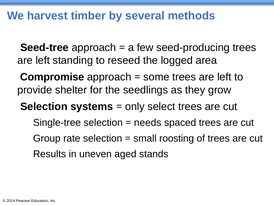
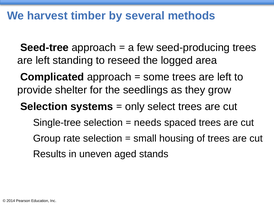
Compromise: Compromise -> Complicated
roosting: roosting -> housing
